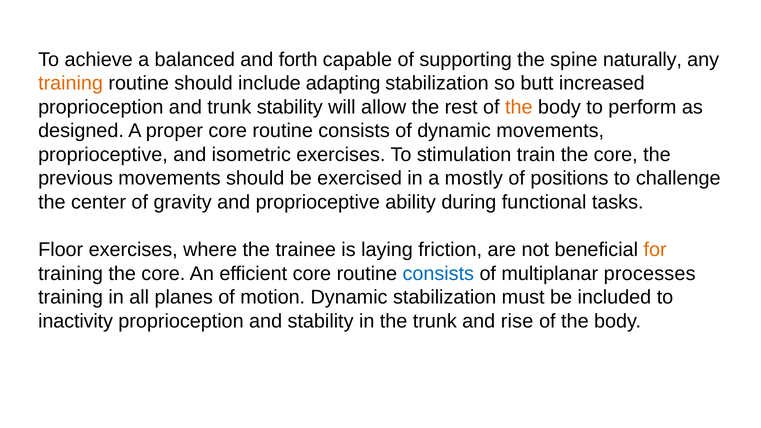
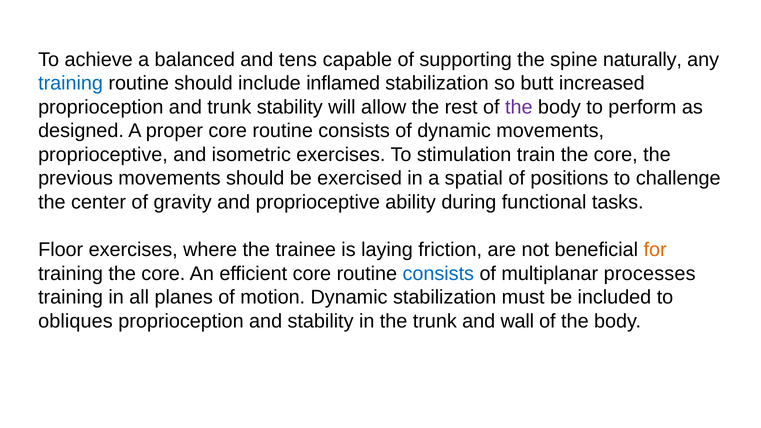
forth: forth -> tens
training at (71, 83) colour: orange -> blue
adapting: adapting -> inflamed
the at (519, 107) colour: orange -> purple
mostly: mostly -> spatial
inactivity: inactivity -> obliques
rise: rise -> wall
